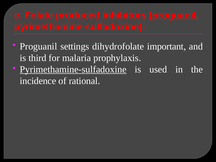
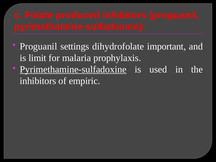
proguanil at (174, 15) underline: present -> none
third: third -> limit
incidence at (38, 81): incidence -> inhibitors
rational: rational -> empiric
